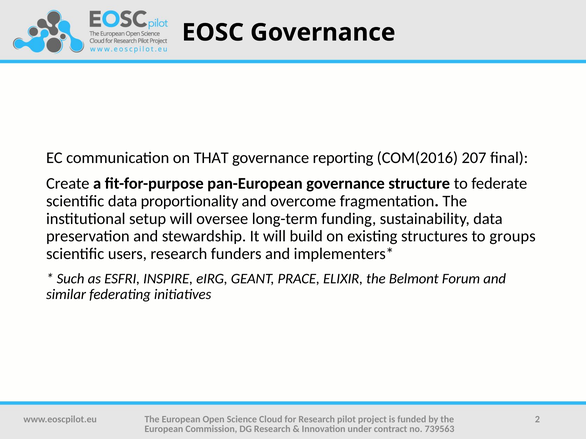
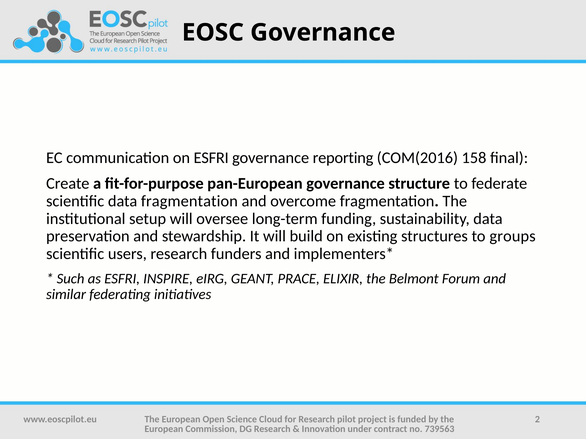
on THAT: THAT -> ESFRI
207: 207 -> 158
data proportionality: proportionality -> fragmentation
